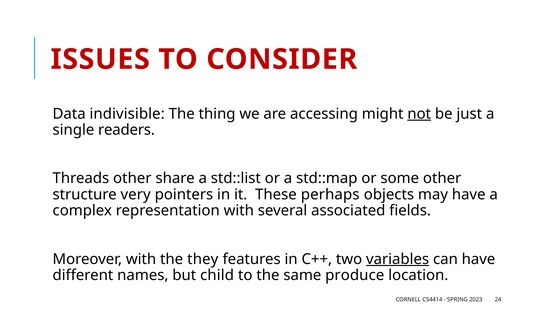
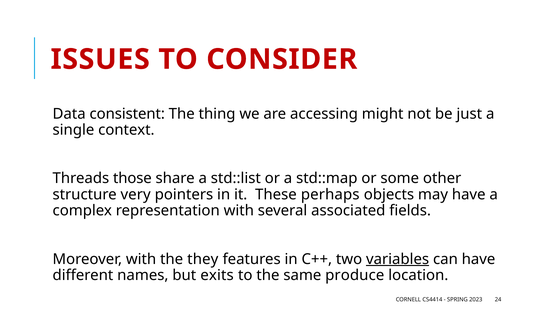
indivisible: indivisible -> consistent
not underline: present -> none
readers: readers -> context
Threads other: other -> those
child: child -> exits
